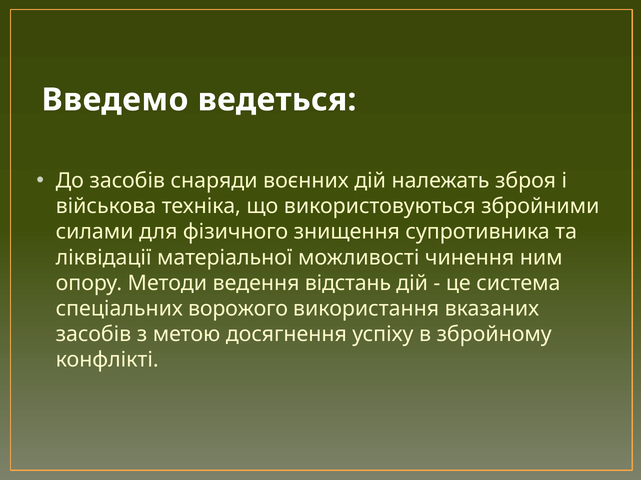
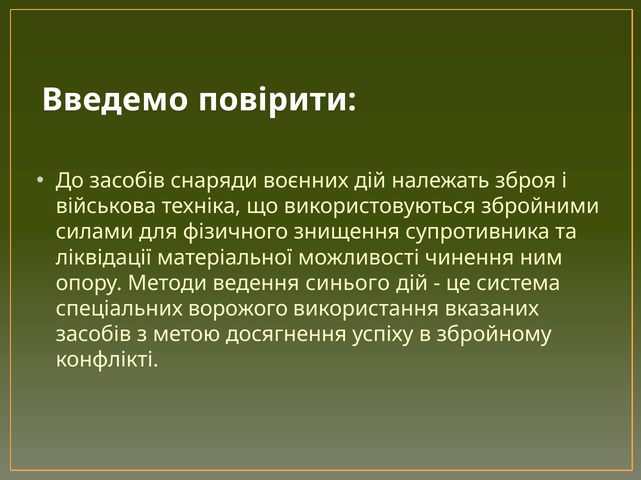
ведеться: ведеться -> повірити
відстань: відстань -> синього
